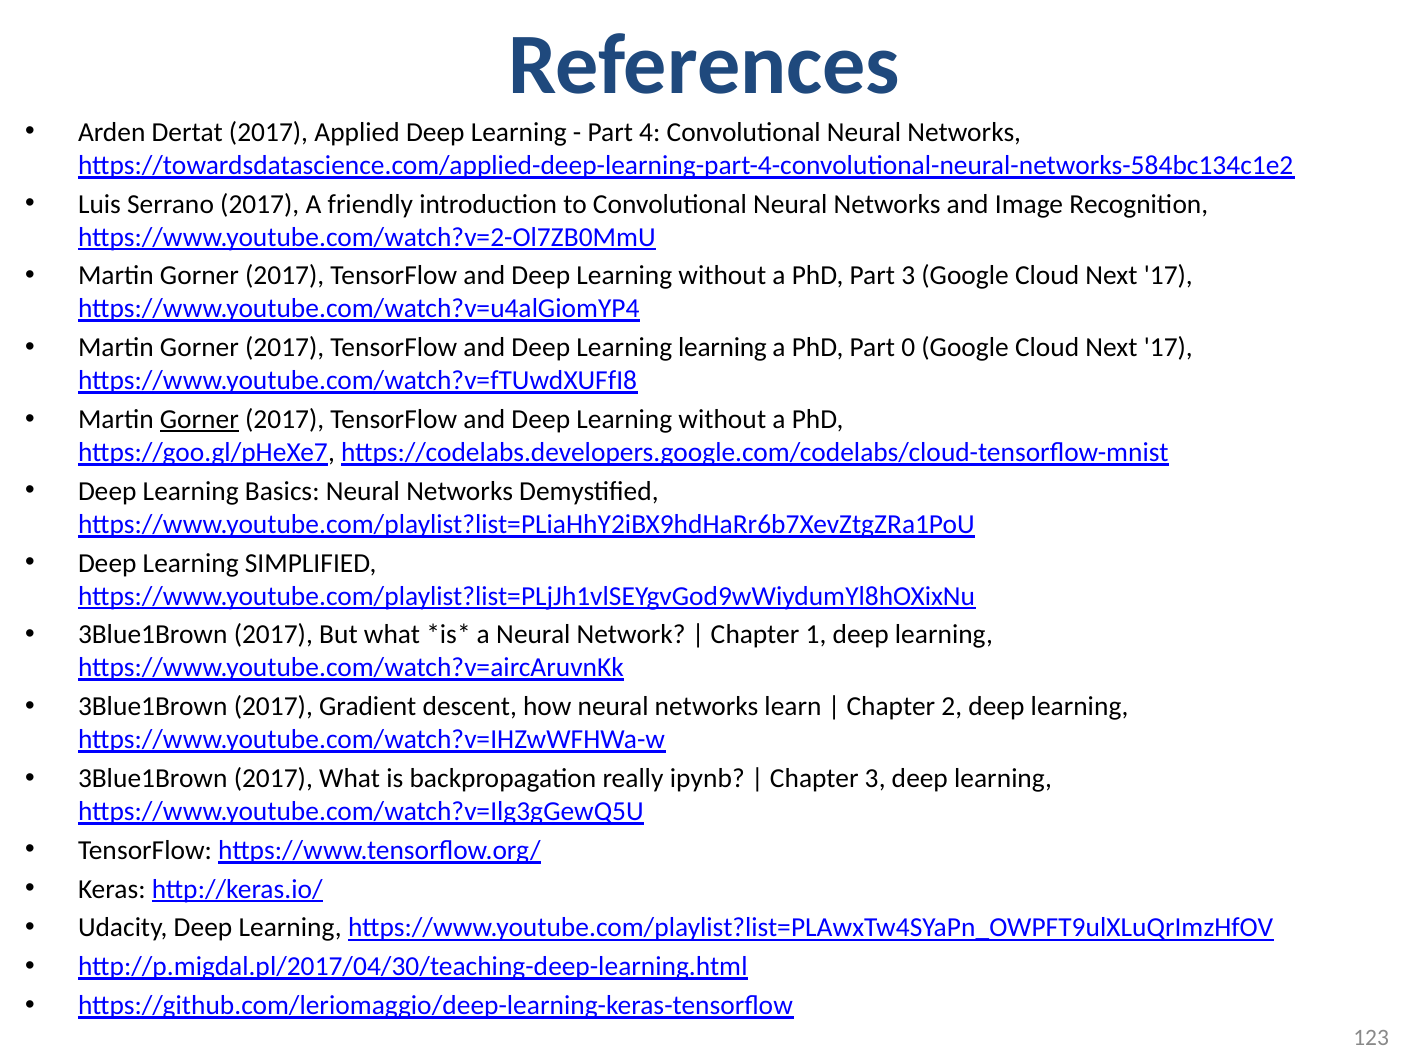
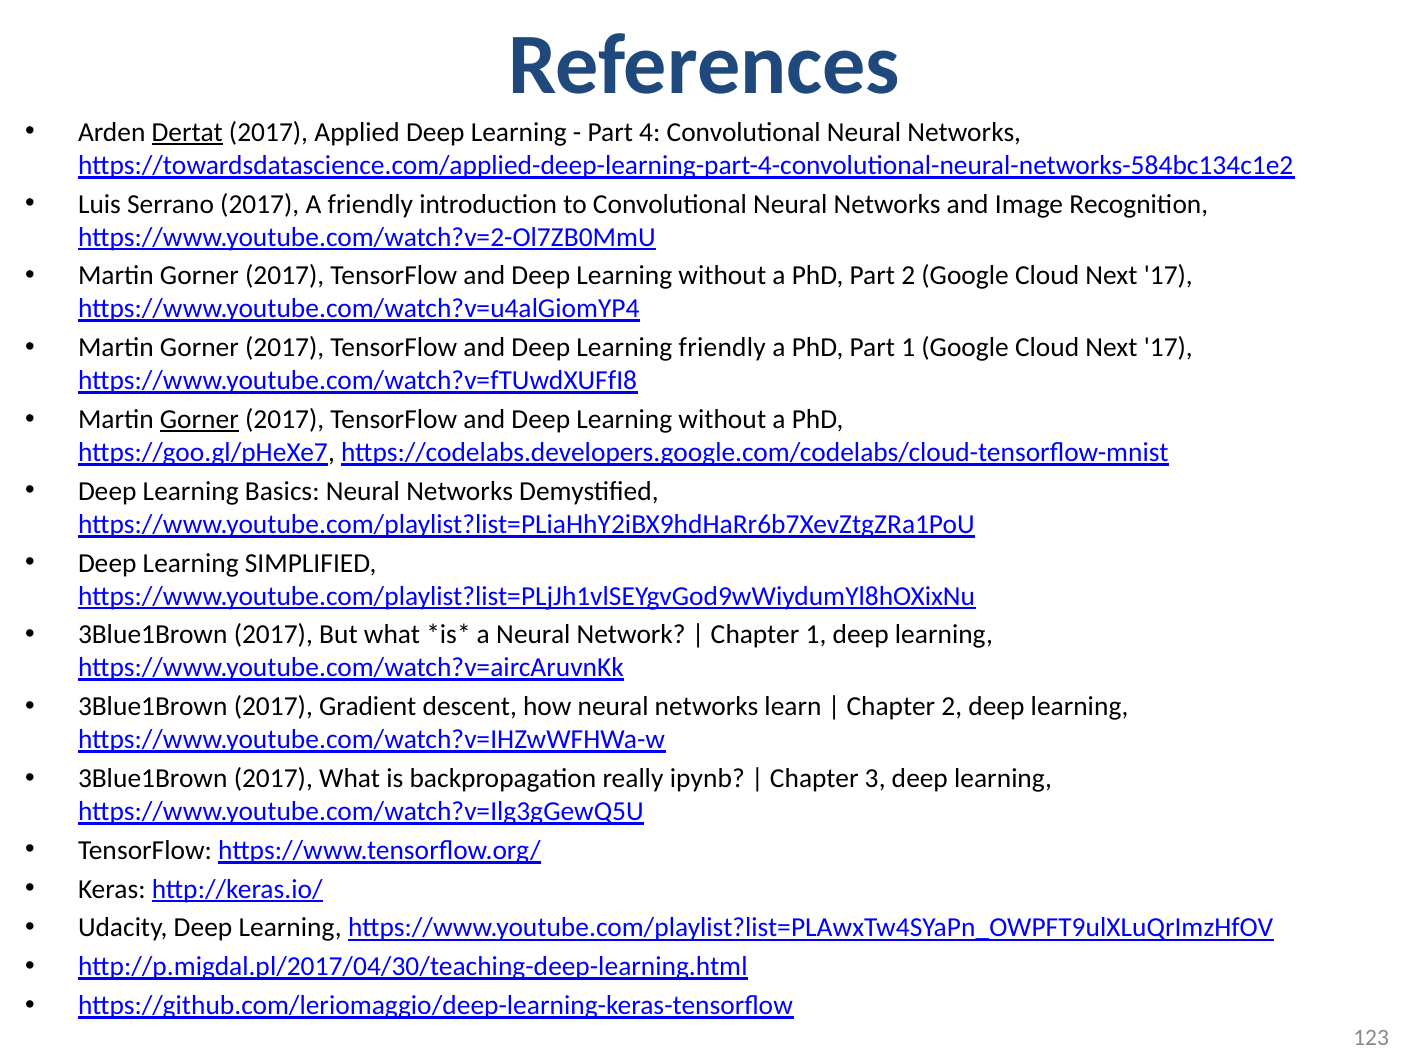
Dertat underline: none -> present
Part 3: 3 -> 2
Learning learning: learning -> friendly
Part 0: 0 -> 1
